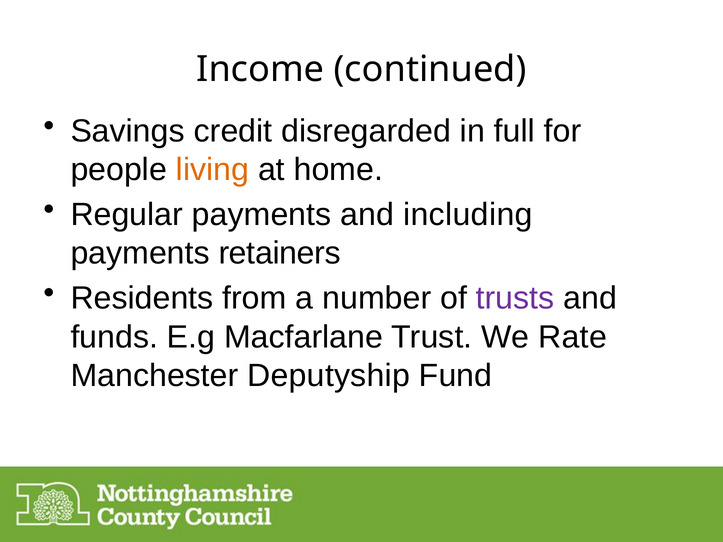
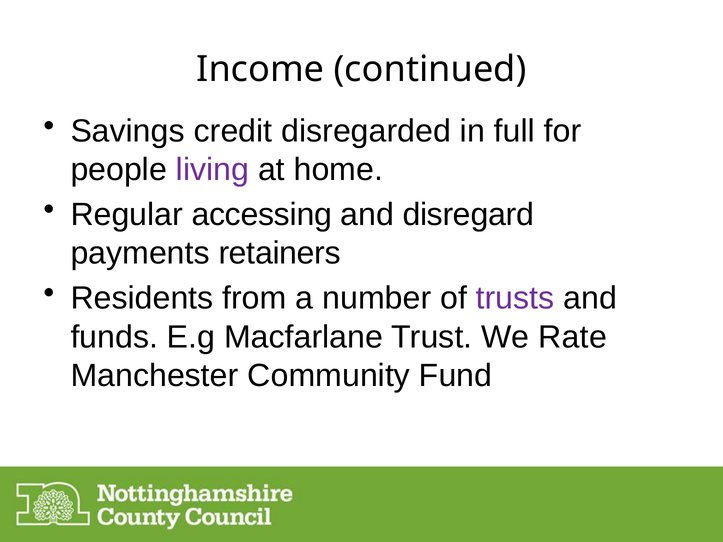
living colour: orange -> purple
Regular payments: payments -> accessing
including: including -> disregard
Deputyship: Deputyship -> Community
